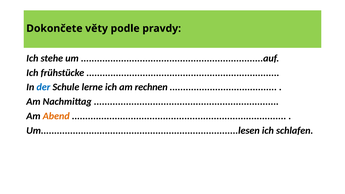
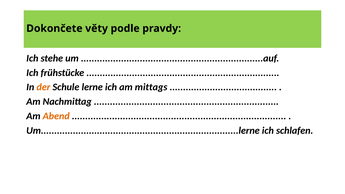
der colour: blue -> orange
rechnen: rechnen -> mittags
Um..........................................................................lesen: Um..........................................................................lesen -> Um..........................................................................lerne
